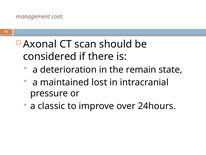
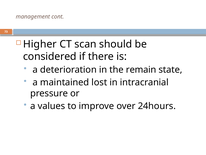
Axonal: Axonal -> Higher
classic: classic -> values
